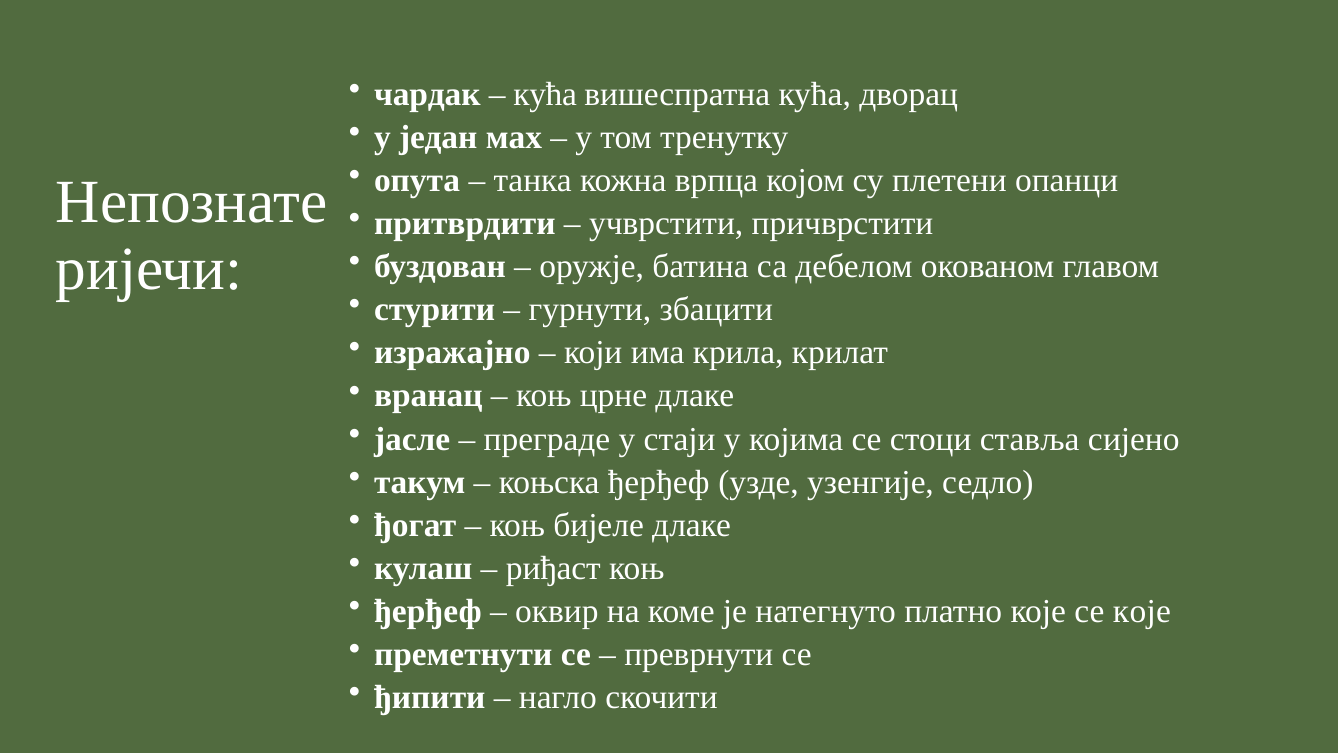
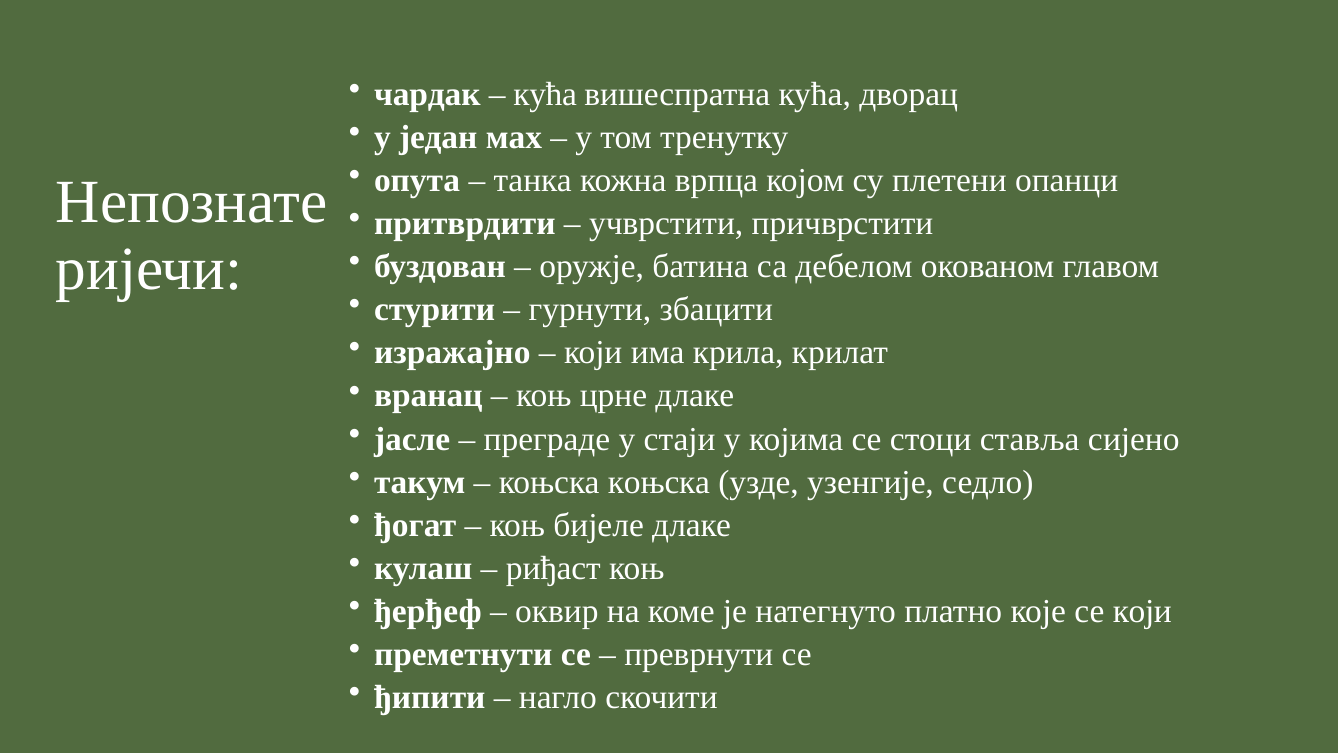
коњска ђерђеф: ђерђеф -> коњска
се које: које -> који
